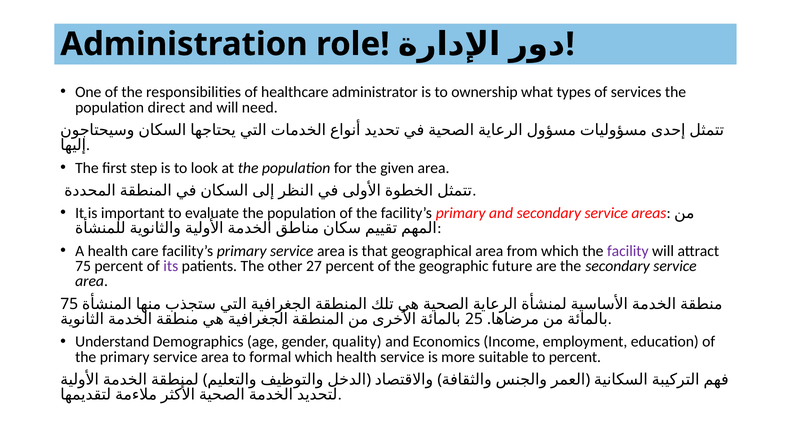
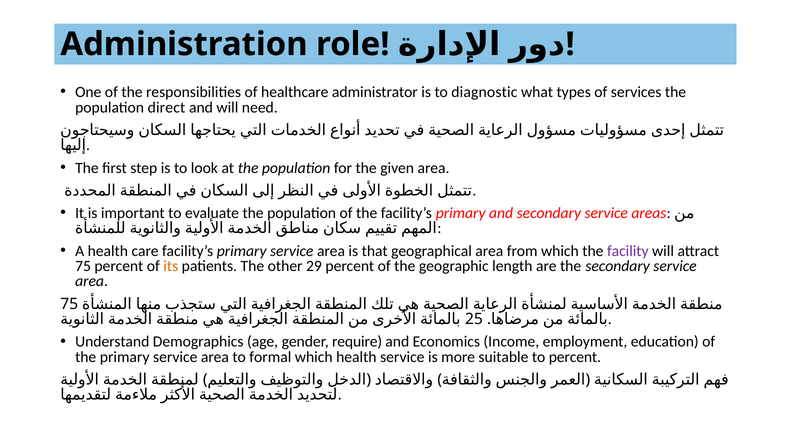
ownership: ownership -> diagnostic
its colour: purple -> orange
27: 27 -> 29
future: future -> length
quality: quality -> require
